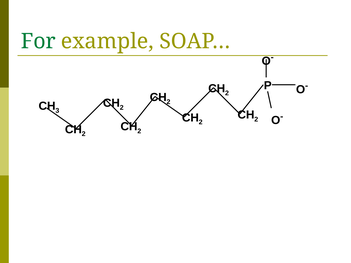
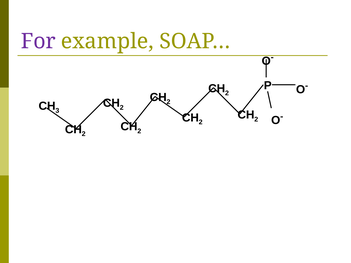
For colour: green -> purple
